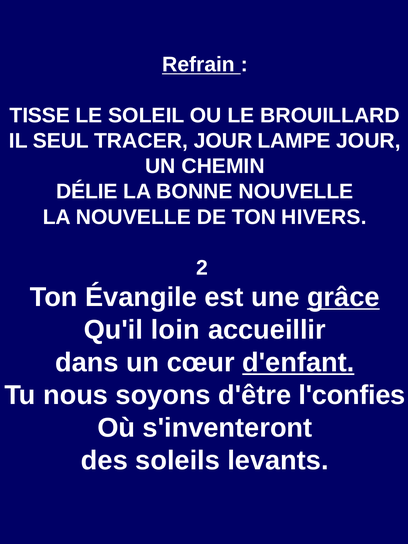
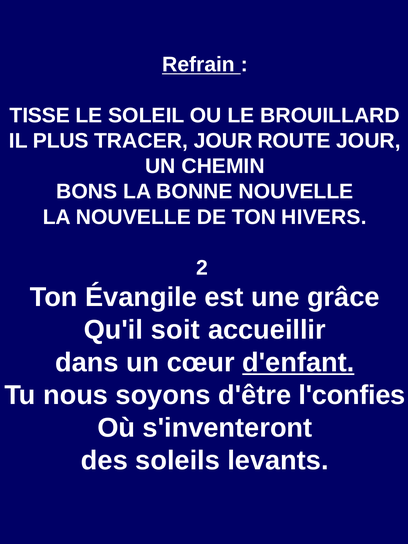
SEUL: SEUL -> PLUS
LAMPE: LAMPE -> ROUTE
DÉLIE: DÉLIE -> BONS
grâce underline: present -> none
loin: loin -> soit
